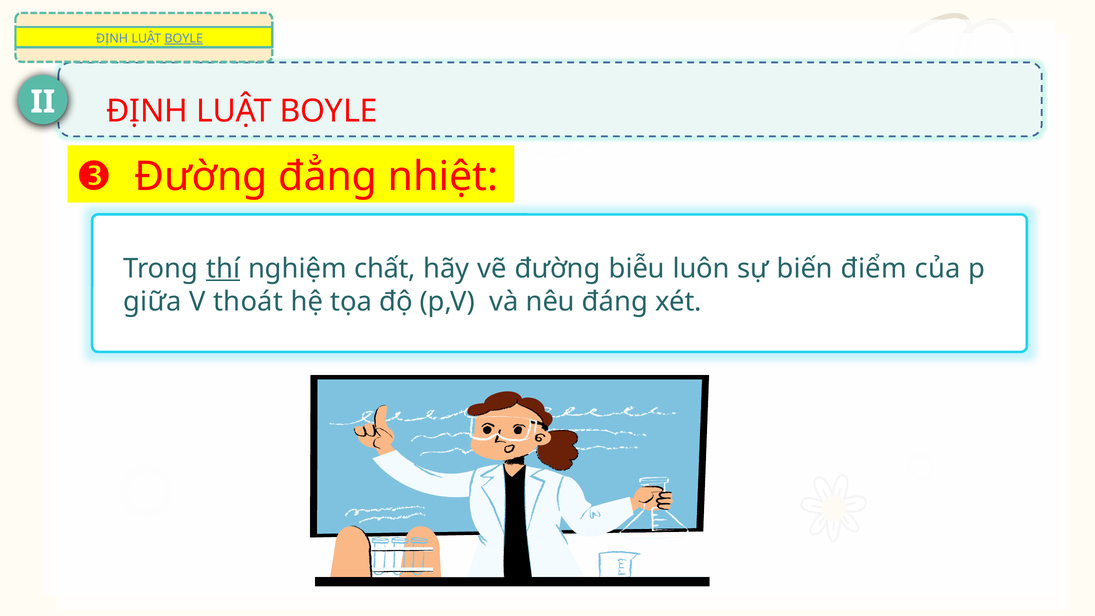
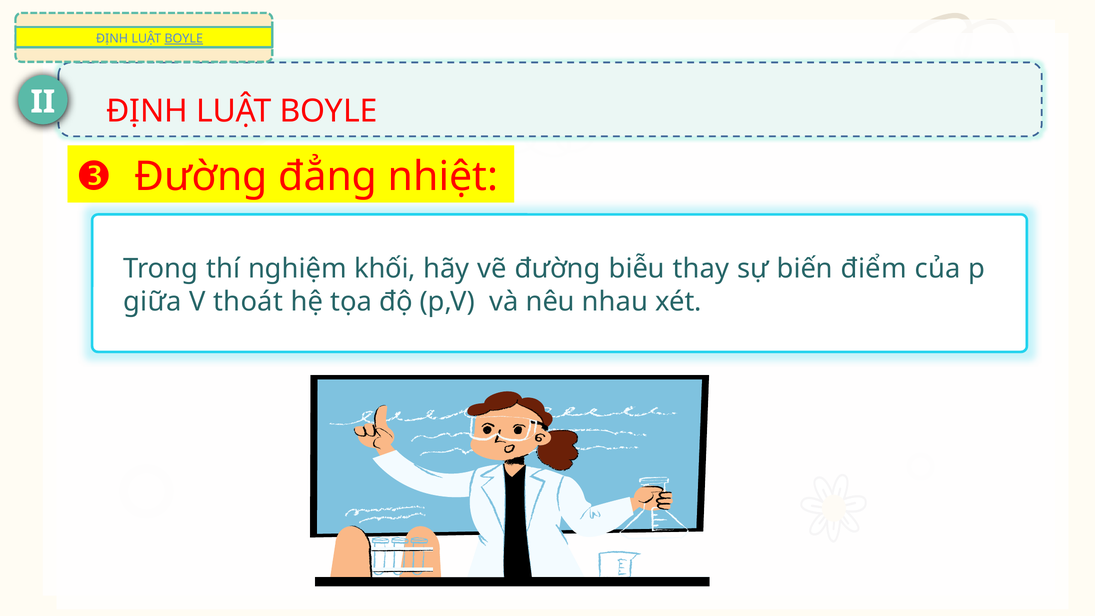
thí underline: present -> none
chất: chất -> khối
luôn: luôn -> thay
đáng: đáng -> nhau
